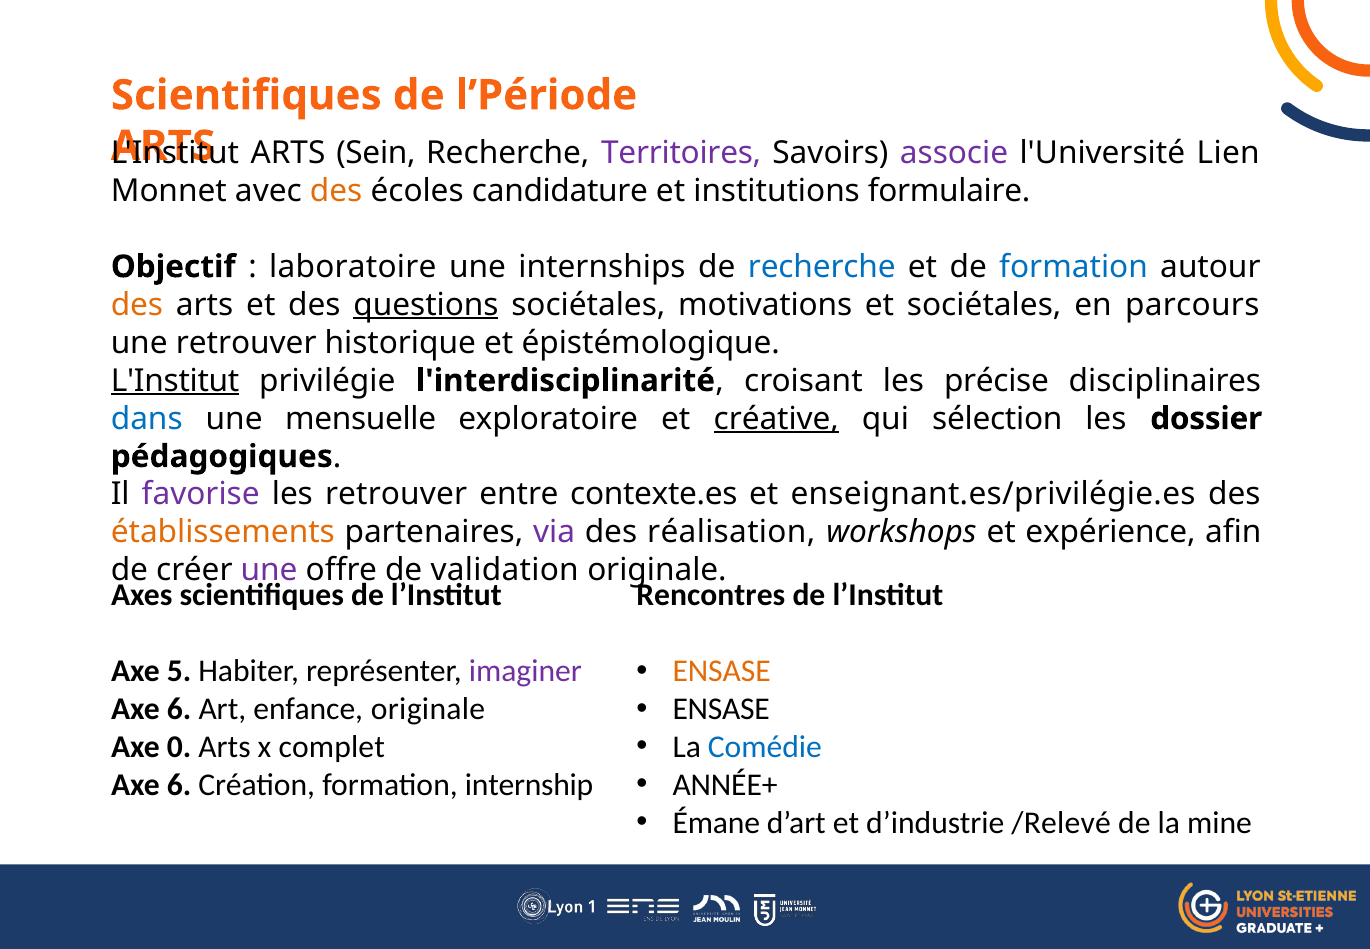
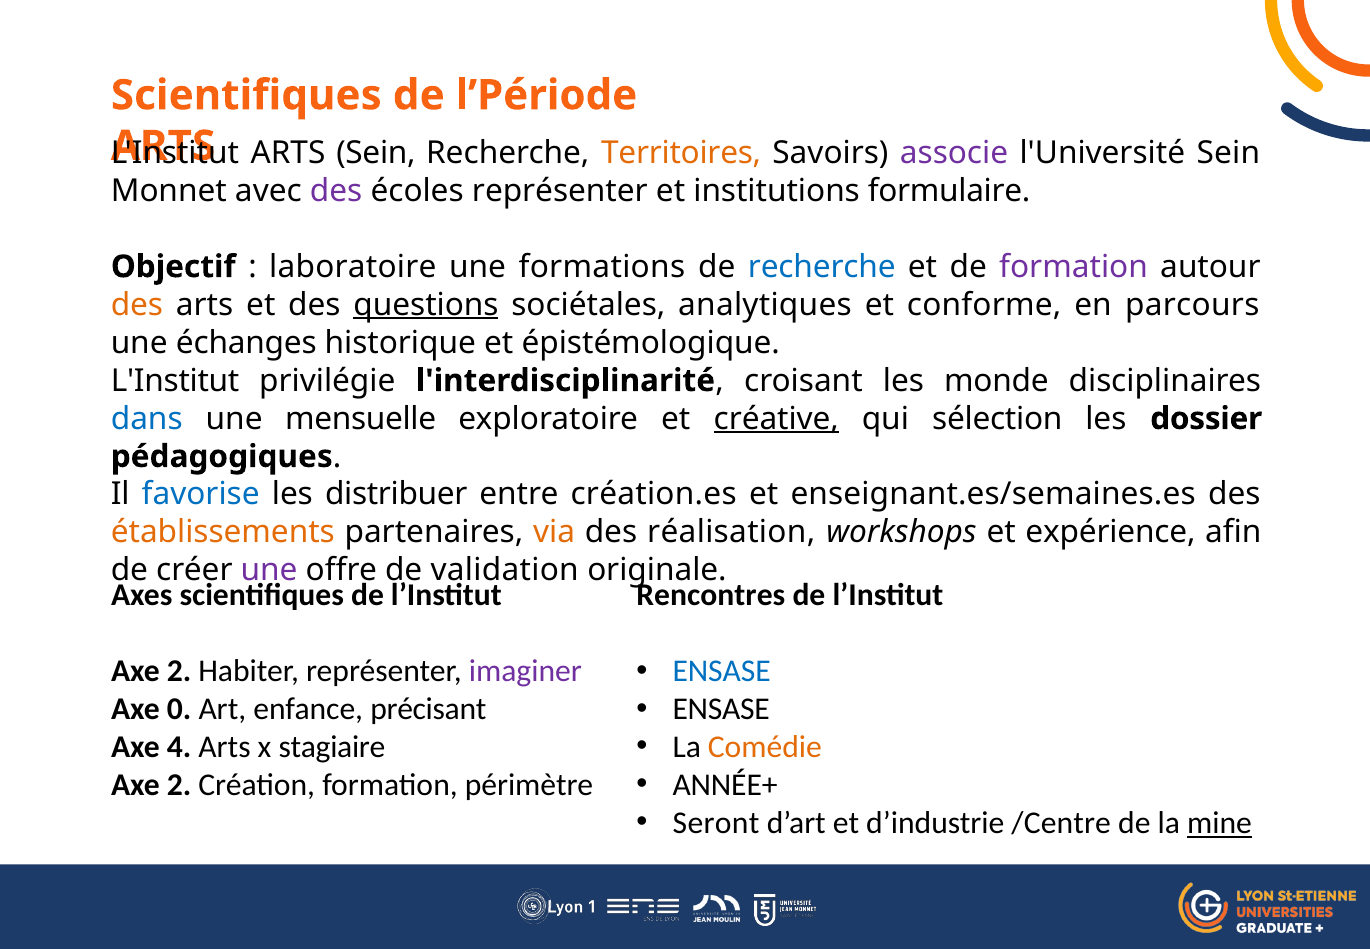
Territoires colour: purple -> orange
l'Université Lien: Lien -> Sein
des at (336, 191) colour: orange -> purple
écoles candidature: candidature -> représenter
internships: internships -> formations
formation at (1074, 267) colour: blue -> purple
motivations: motivations -> analytiques
et sociétales: sociétales -> conforme
une retrouver: retrouver -> échanges
L'Institut at (175, 380) underline: present -> none
précise: précise -> monde
favorise colour: purple -> blue
les retrouver: retrouver -> distribuer
contexte.es: contexte.es -> création.es
enseignant.es/privilégie.es: enseignant.es/privilégie.es -> enseignant.es/semaines.es
via colour: purple -> orange
ENSASE at (722, 671) colour: orange -> blue
5 at (179, 671): 5 -> 2
6 at (179, 709): 6 -> 0
enfance originale: originale -> précisant
Comédie colour: blue -> orange
0: 0 -> 4
complet: complet -> stagiaire
6 at (179, 785): 6 -> 2
internship: internship -> périmètre
Émane: Émane -> Seront
/Relevé: /Relevé -> /Centre
mine underline: none -> present
